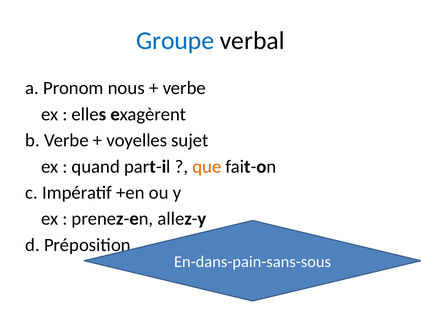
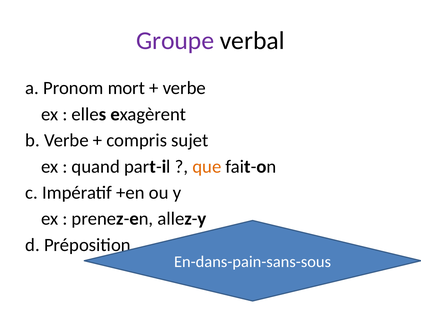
Groupe colour: blue -> purple
nous: nous -> mort
voyelles: voyelles -> compris
